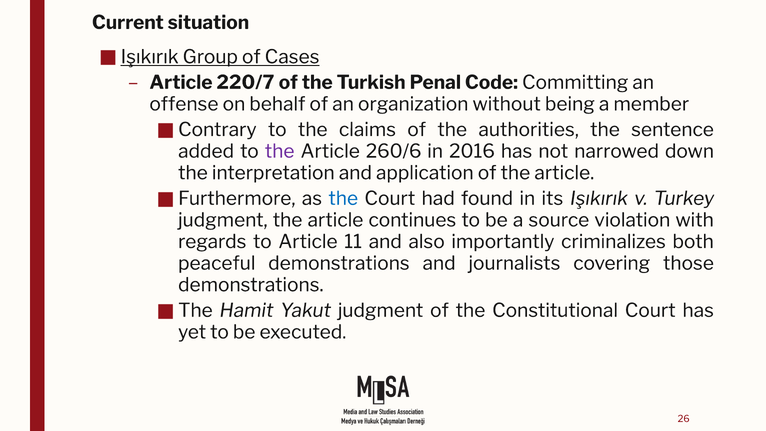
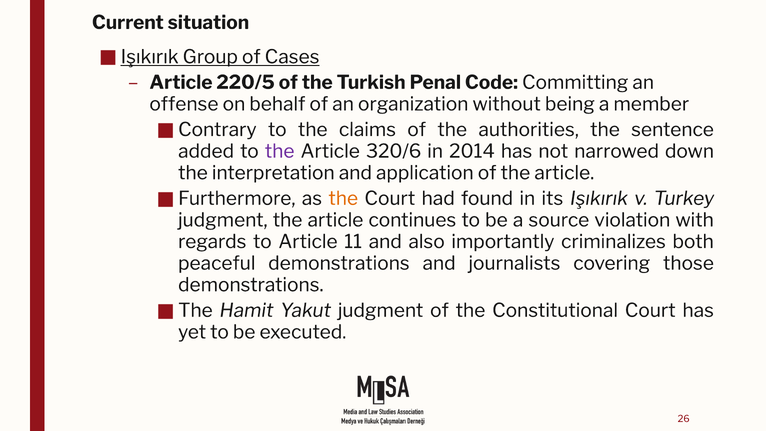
220/7: 220/7 -> 220/5
260/6: 260/6 -> 320/6
2016: 2016 -> 2014
the at (343, 198) colour: blue -> orange
